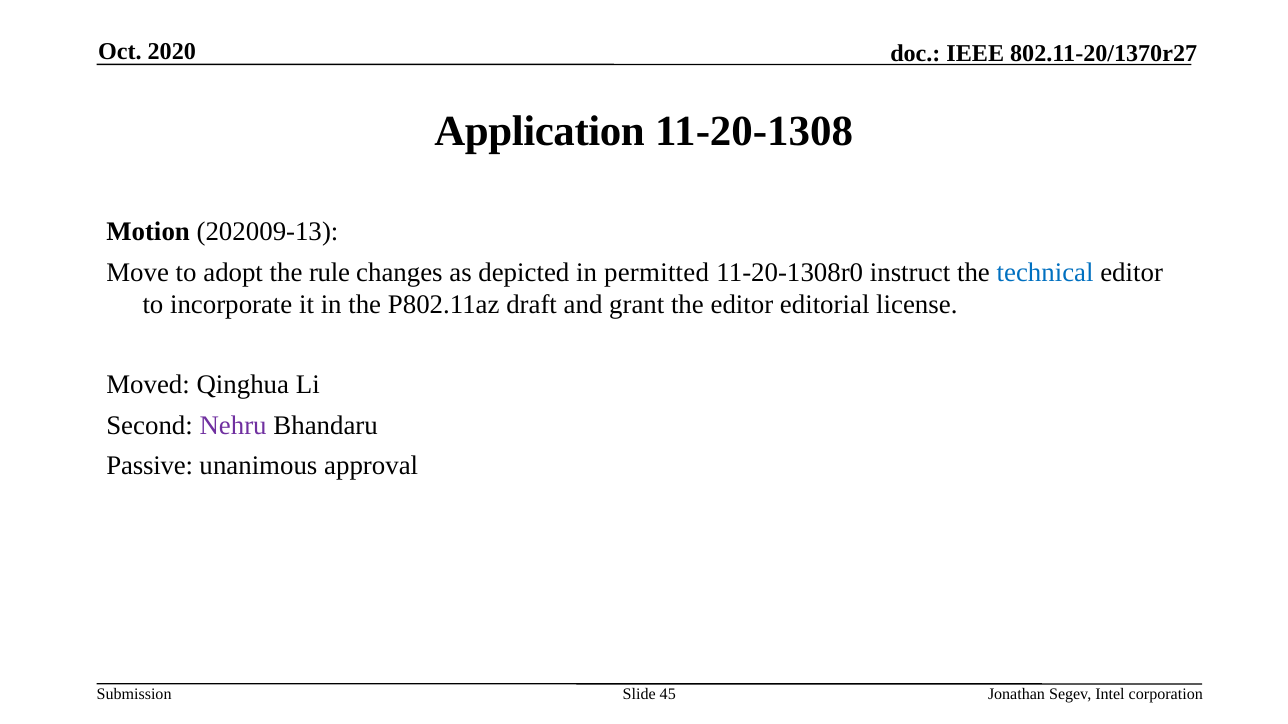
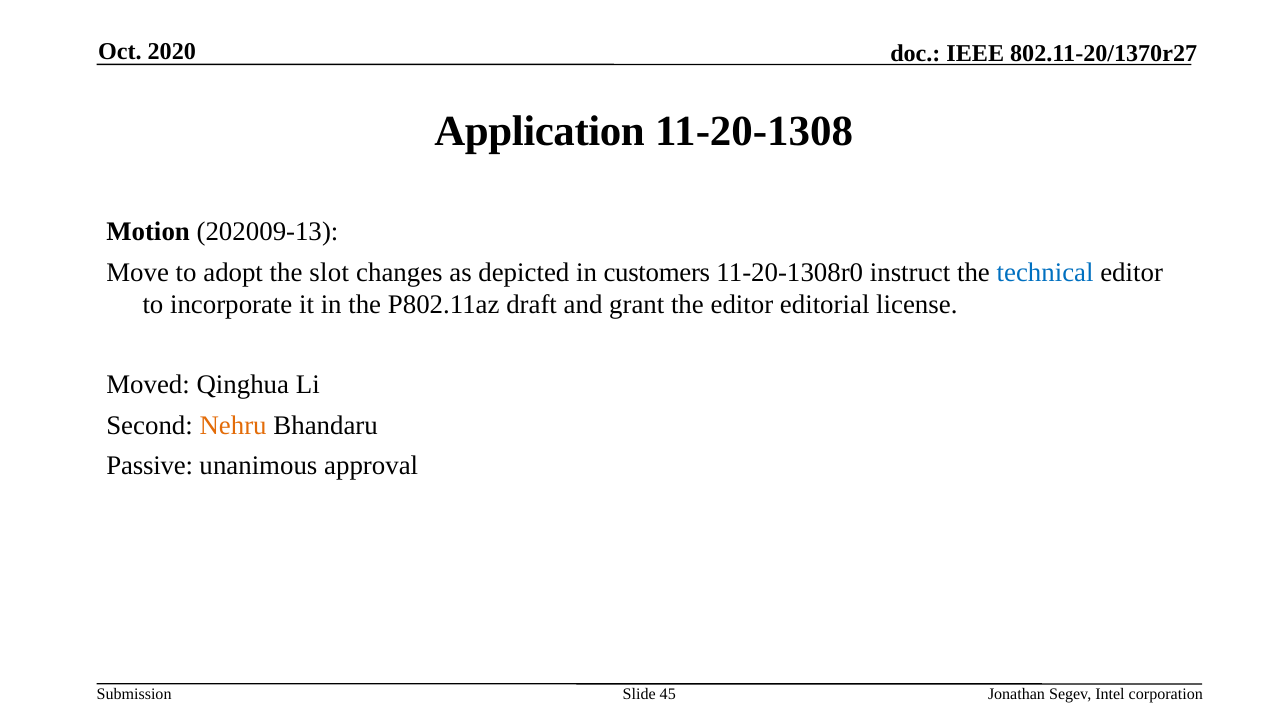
rule: rule -> slot
permitted: permitted -> customers
Nehru colour: purple -> orange
